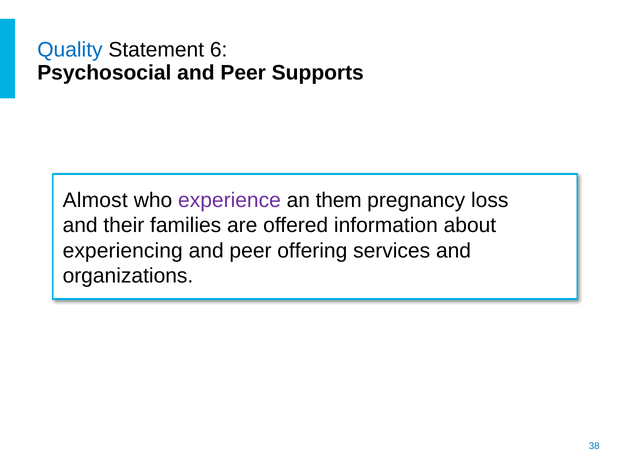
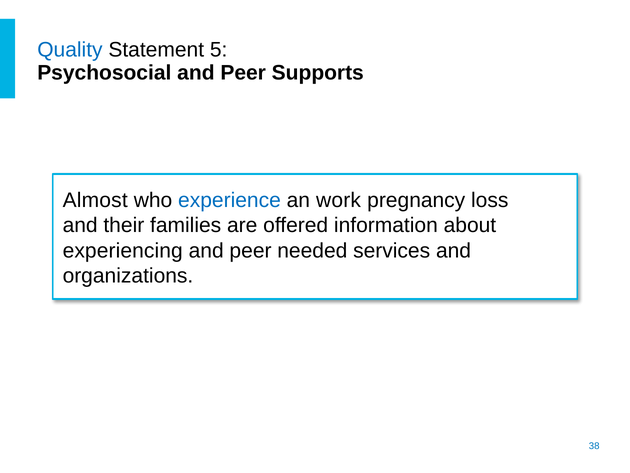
6: 6 -> 5
experience colour: purple -> blue
them: them -> work
offering: offering -> needed
